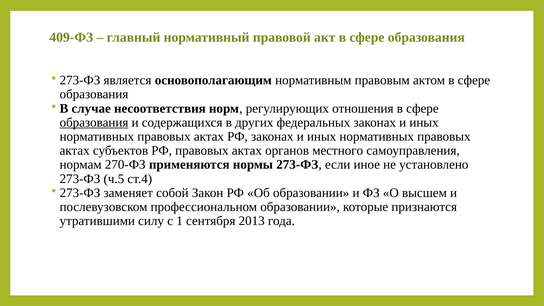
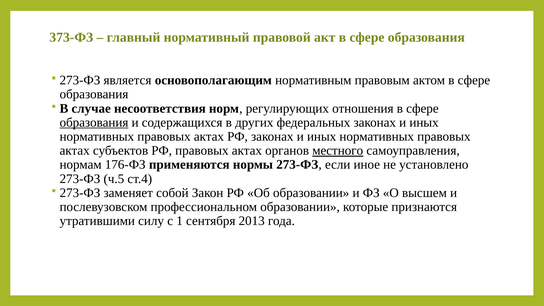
409-ФЗ: 409-ФЗ -> 373-ФЗ
местного underline: none -> present
270-ФЗ: 270-ФЗ -> 176-ФЗ
